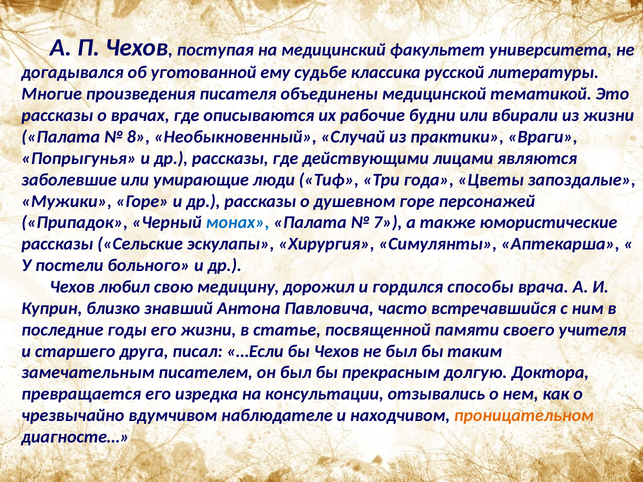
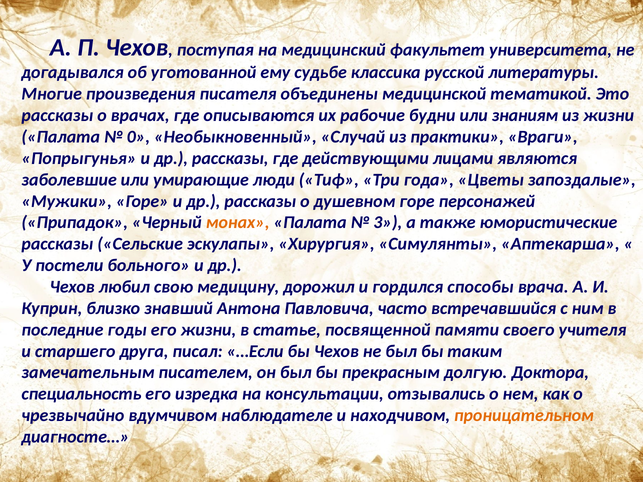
вбирали: вбирали -> знаниям
8: 8 -> 0
монах colour: blue -> orange
7: 7 -> 3
превращается: превращается -> специальность
